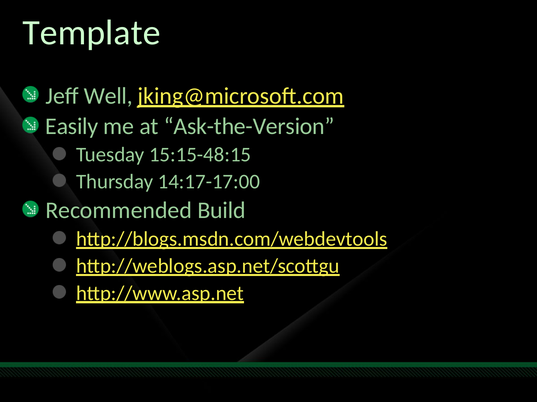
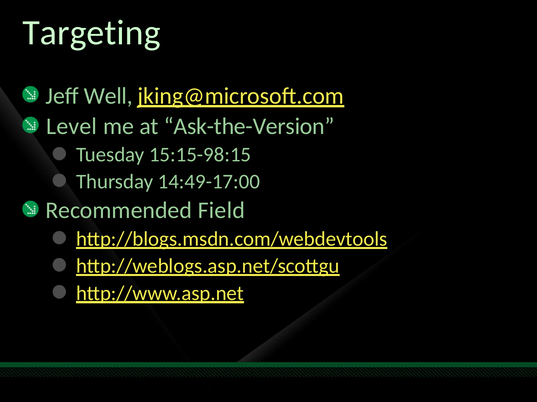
Template: Template -> Targeting
Easily: Easily -> Level
15:15-48:15: 15:15-48:15 -> 15:15-98:15
14:17-17:00: 14:17-17:00 -> 14:49-17:00
Build: Build -> Field
